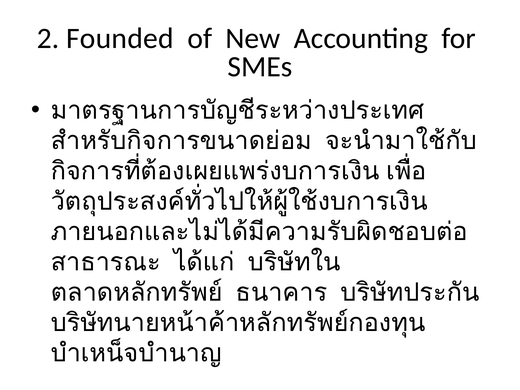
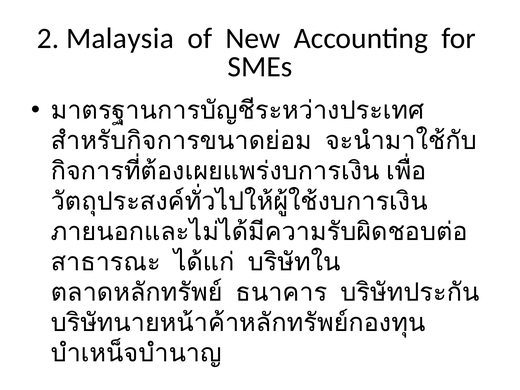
Founded: Founded -> Malaysia
